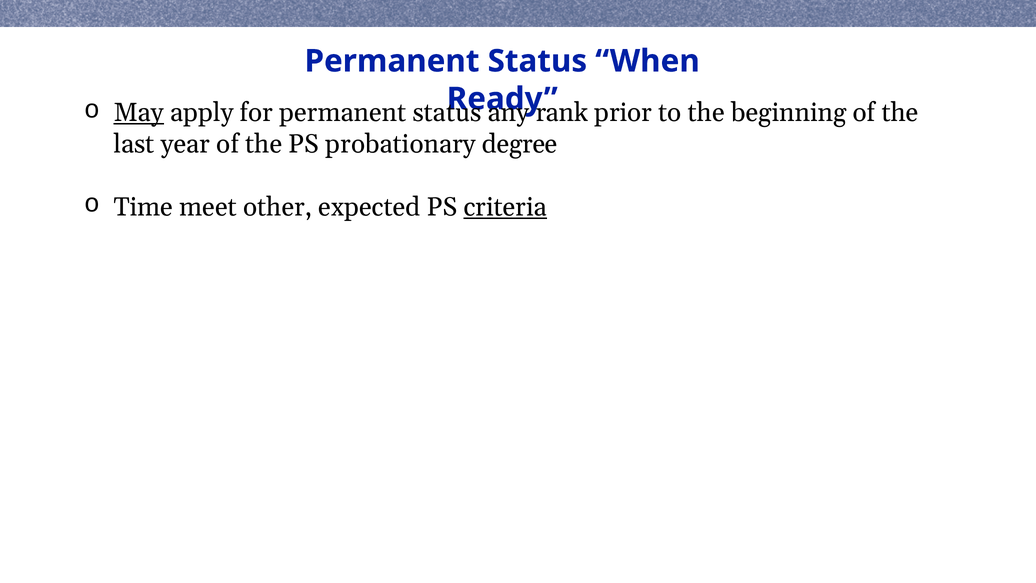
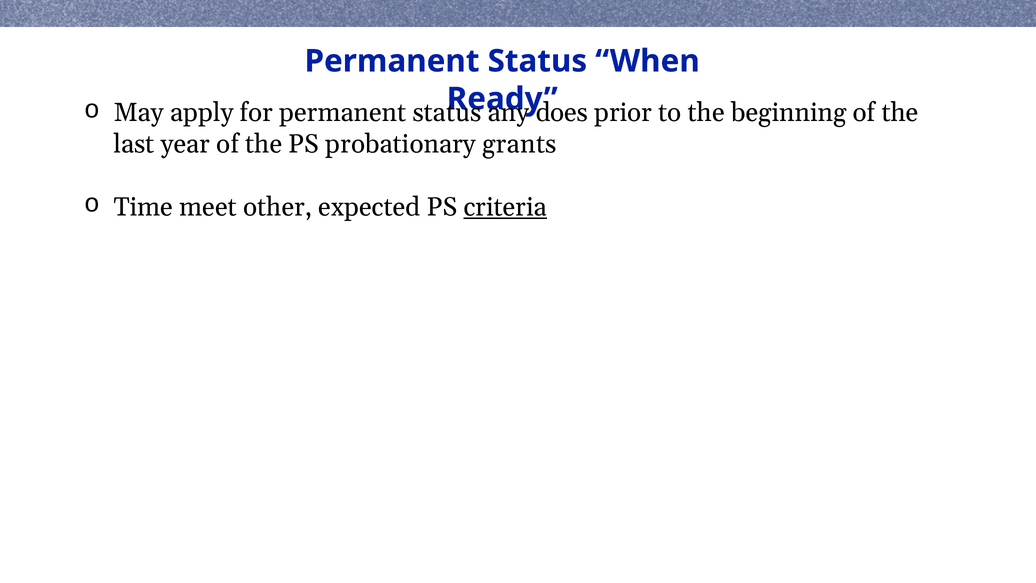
May underline: present -> none
rank: rank -> does
degree: degree -> grants
